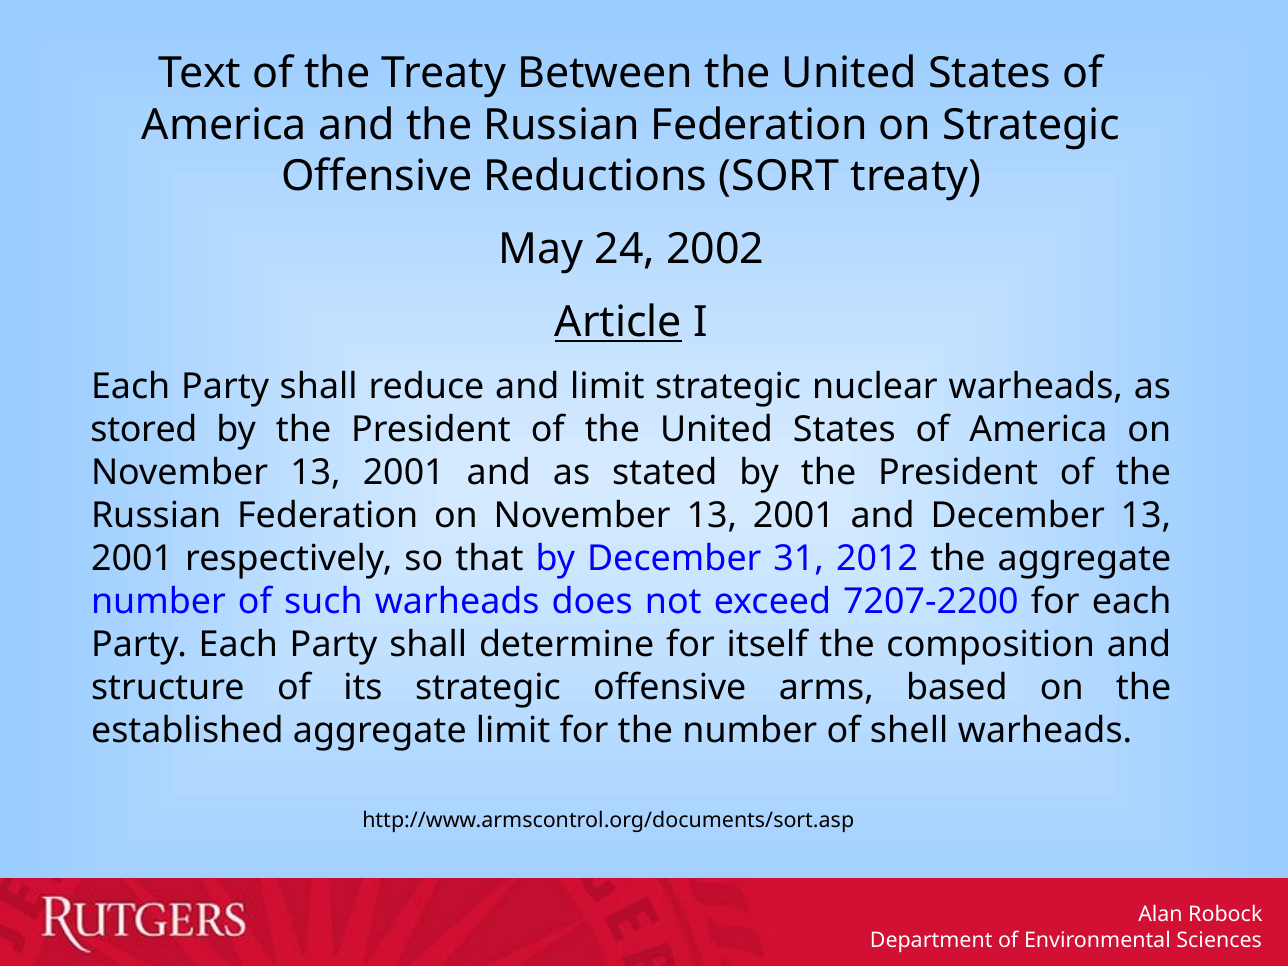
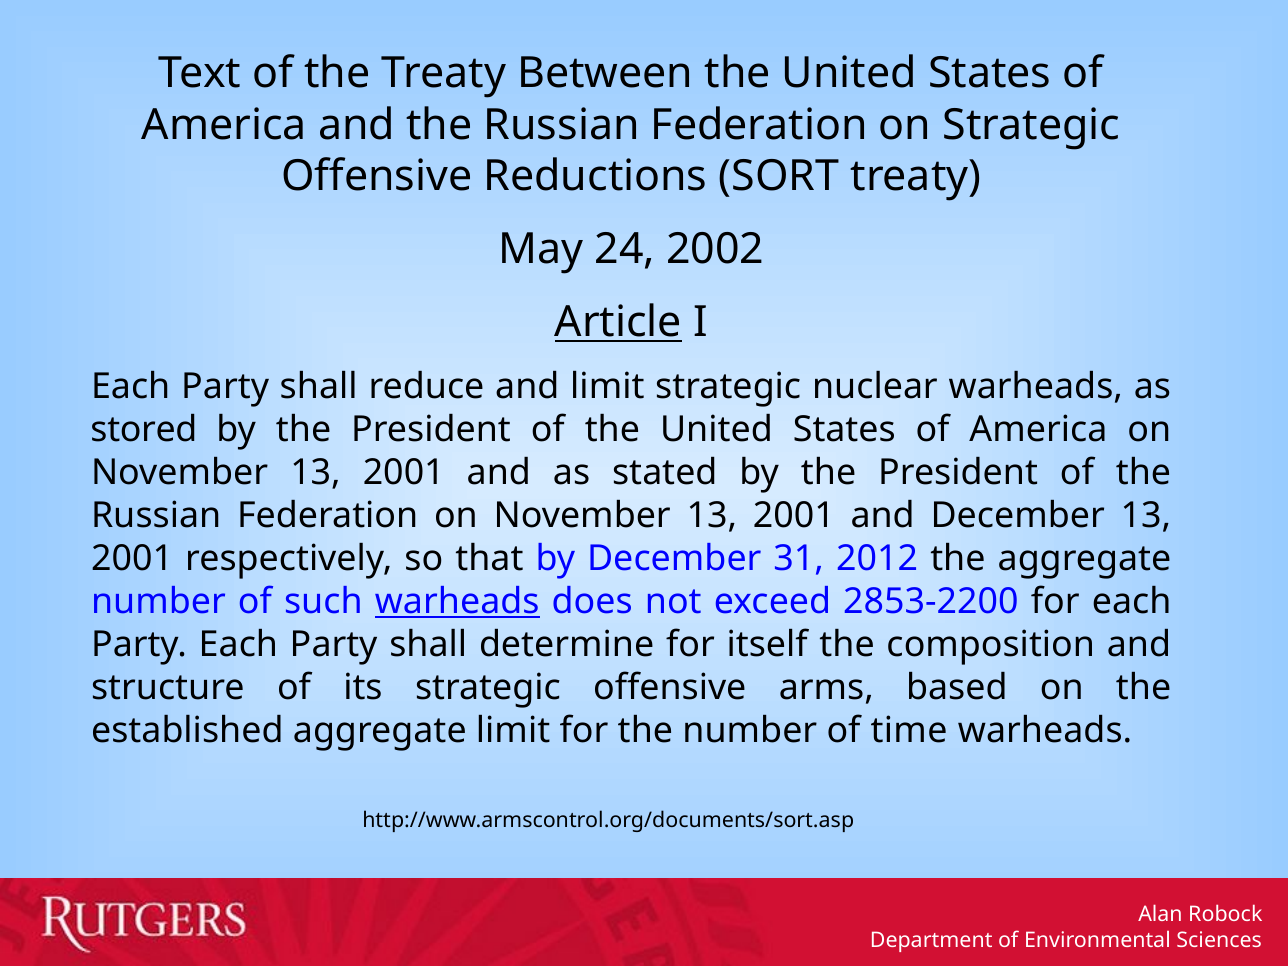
warheads at (457, 602) underline: none -> present
7207-2200: 7207-2200 -> 2853-2200
shell: shell -> time
